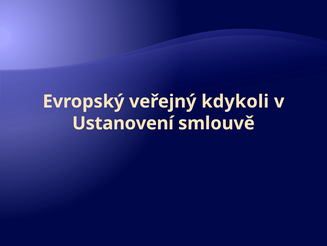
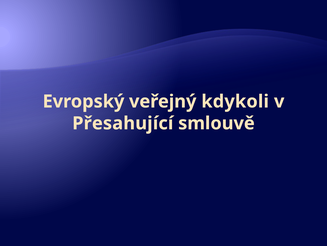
Ustanovení: Ustanovení -> Přesahující
